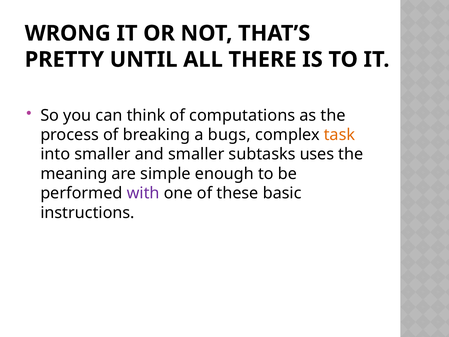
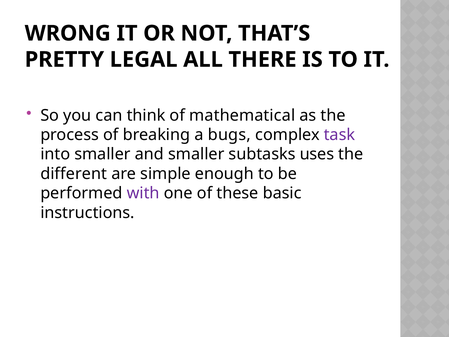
UNTIL: UNTIL -> LEGAL
computations: computations -> mathematical
task colour: orange -> purple
meaning: meaning -> different
